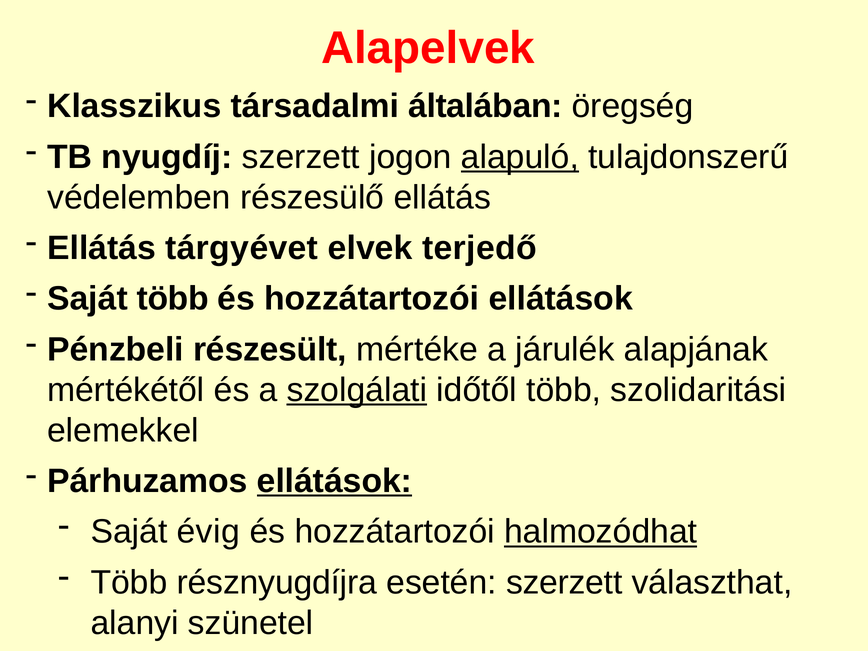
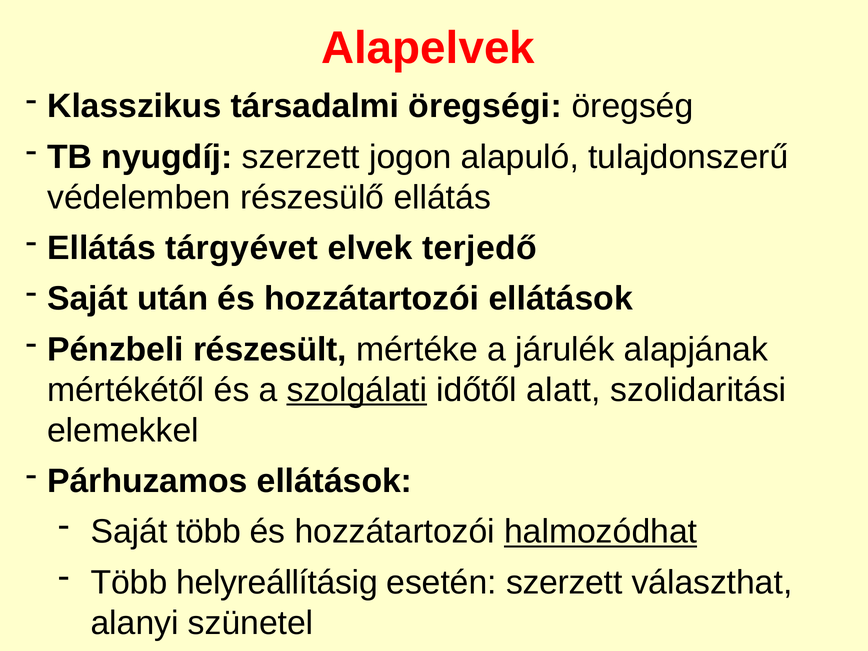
általában: általában -> öregségi
alapuló underline: present -> none
Saját több: több -> után
időtől több: több -> alatt
ellátások at (335, 481) underline: present -> none
Saját évig: évig -> több
résznyugdíjra: résznyugdíjra -> helyreállításig
